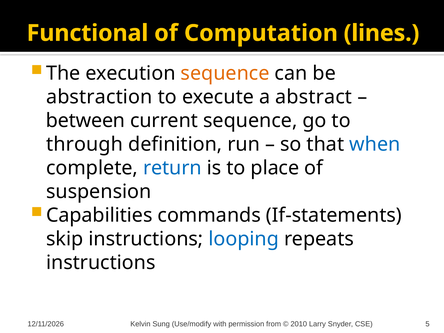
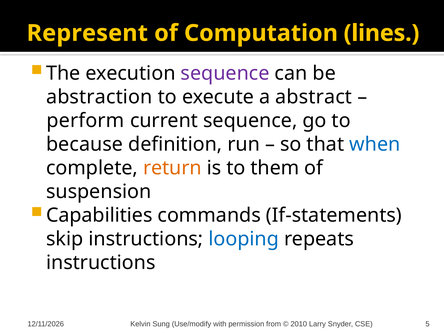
Functional: Functional -> Represent
sequence at (225, 73) colour: orange -> purple
between: between -> perform
through: through -> because
return colour: blue -> orange
place: place -> them
